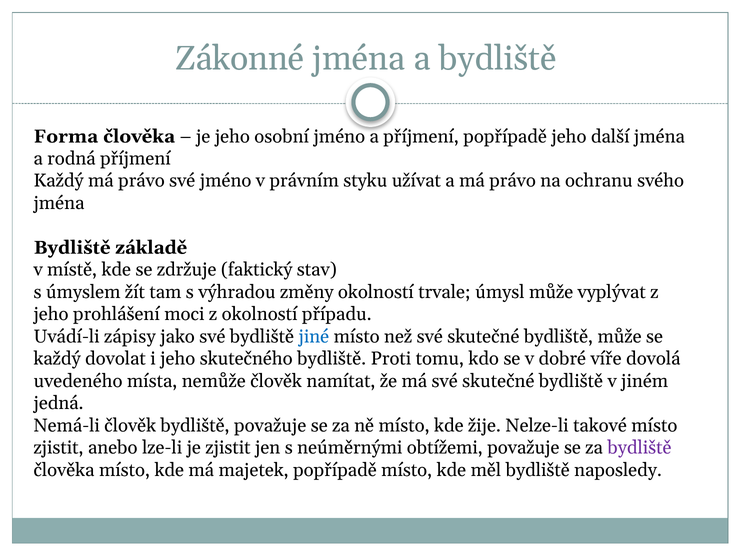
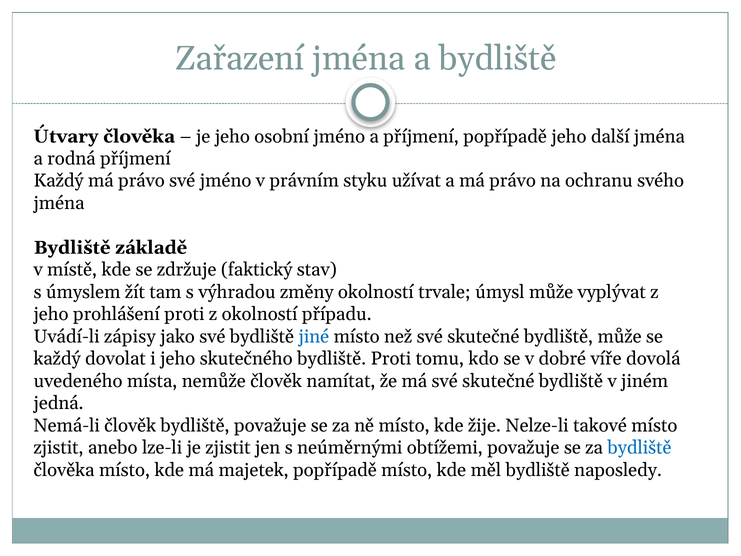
Zákonné: Zákonné -> Zařazení
Forma: Forma -> Útvary
prohlášení moci: moci -> proti
bydliště at (639, 448) colour: purple -> blue
